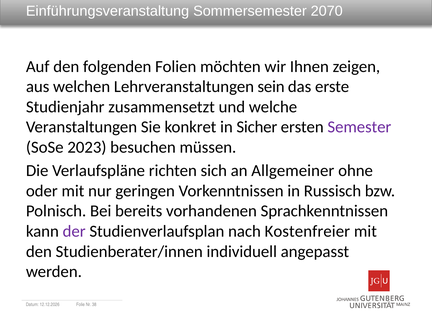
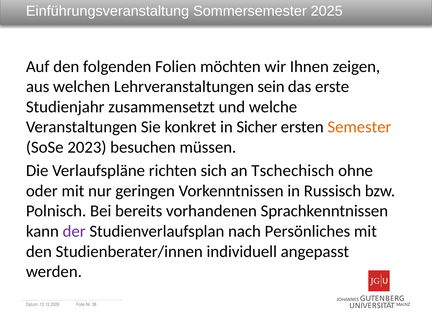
2070: 2070 -> 2025
Semester colour: purple -> orange
Allgemeiner: Allgemeiner -> Tschechisch
Kostenfreier: Kostenfreier -> Persönliches
